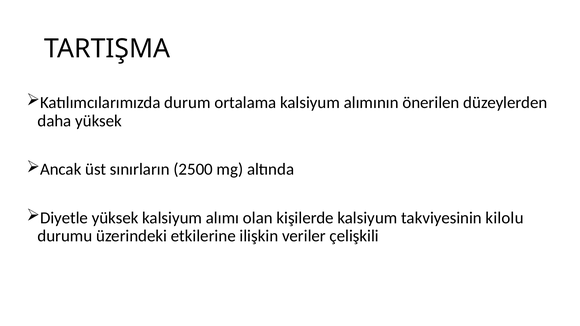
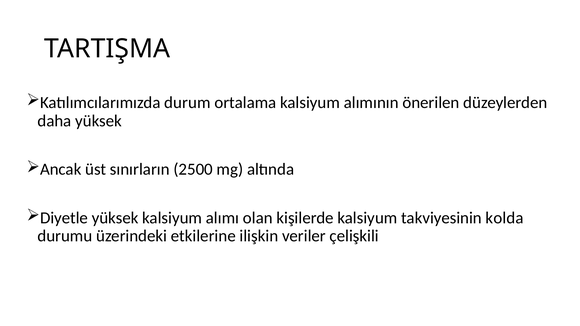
kilolu: kilolu -> kolda
